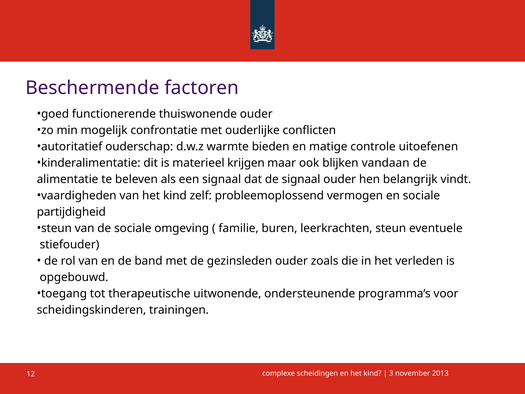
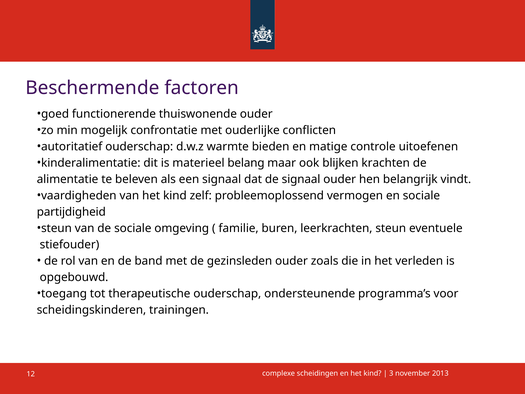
krijgen: krijgen -> belang
vandaan: vandaan -> krachten
therapeutische uitwonende: uitwonende -> ouderschap
